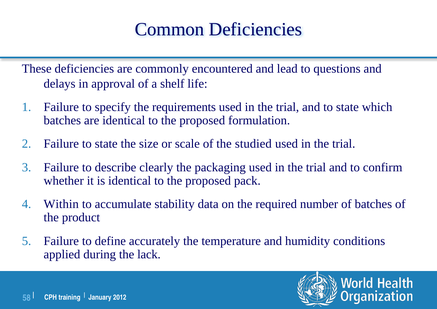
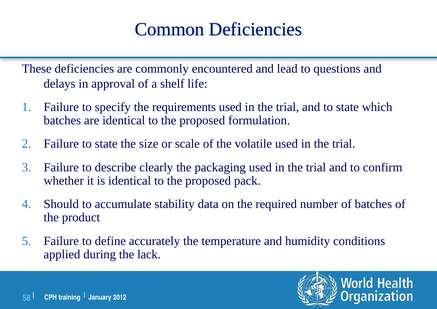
studied: studied -> volatile
Within: Within -> Should
